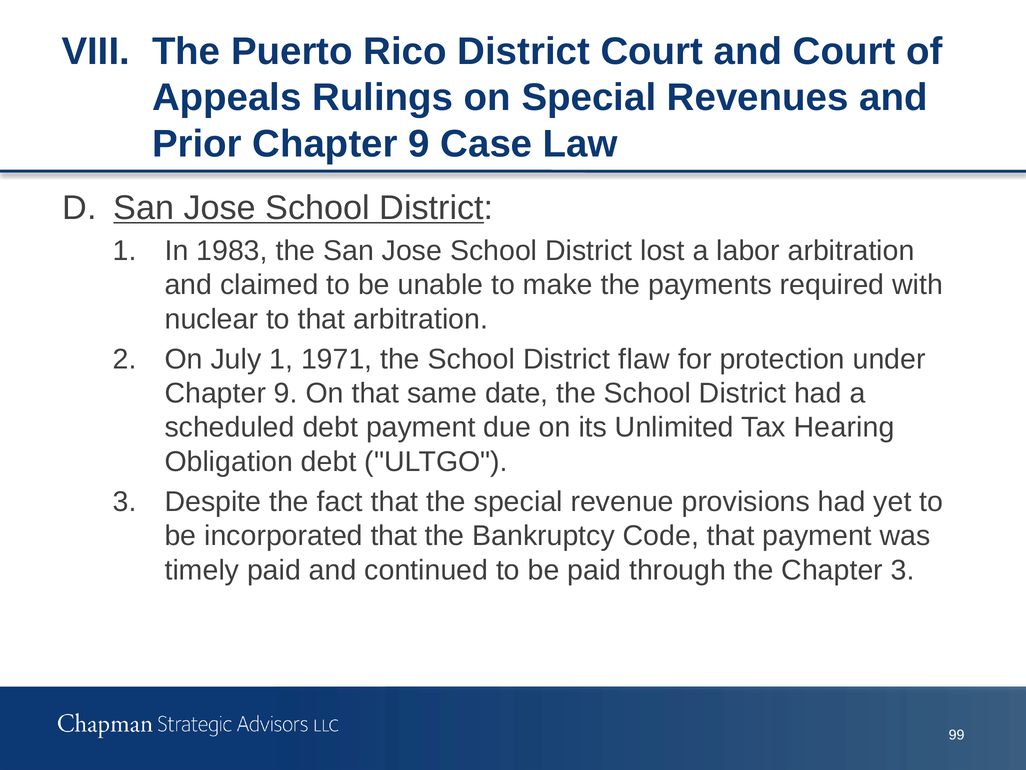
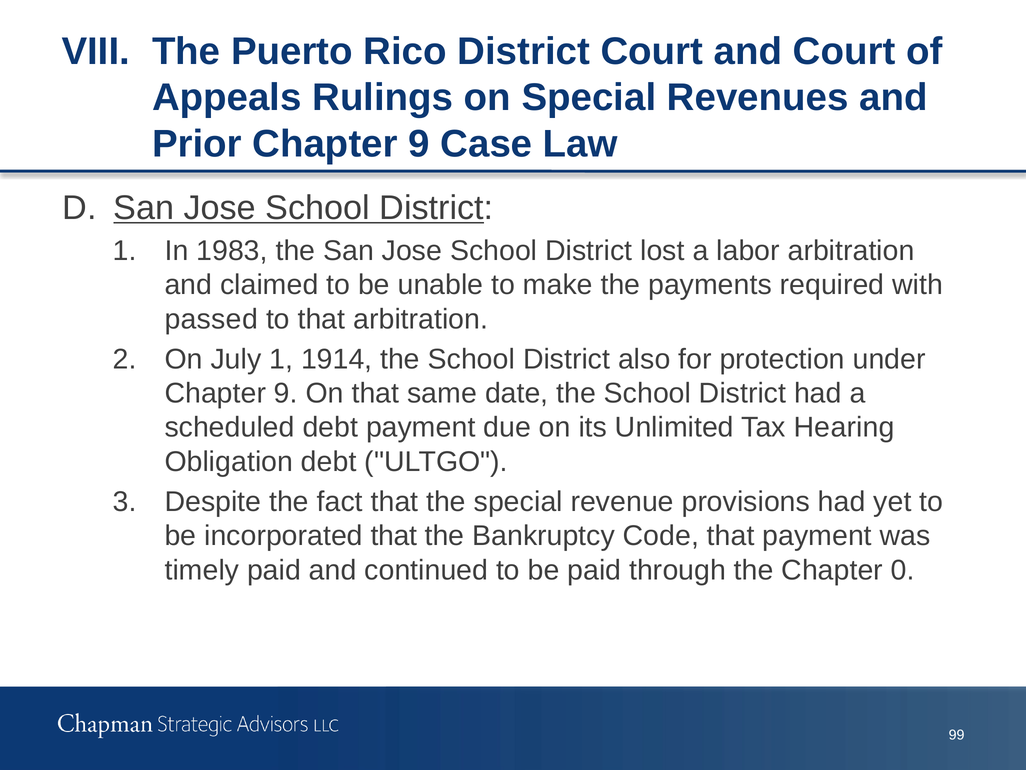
nuclear: nuclear -> passed
1971: 1971 -> 1914
flaw: flaw -> also
Chapter 3: 3 -> 0
